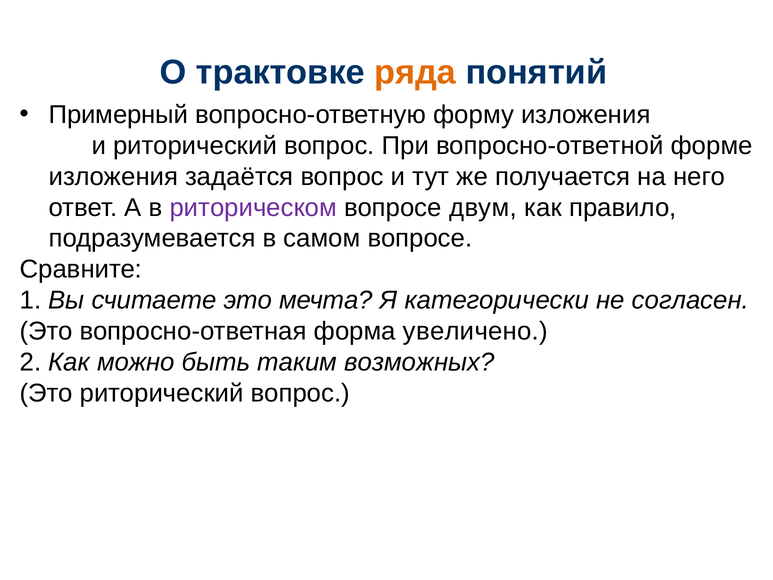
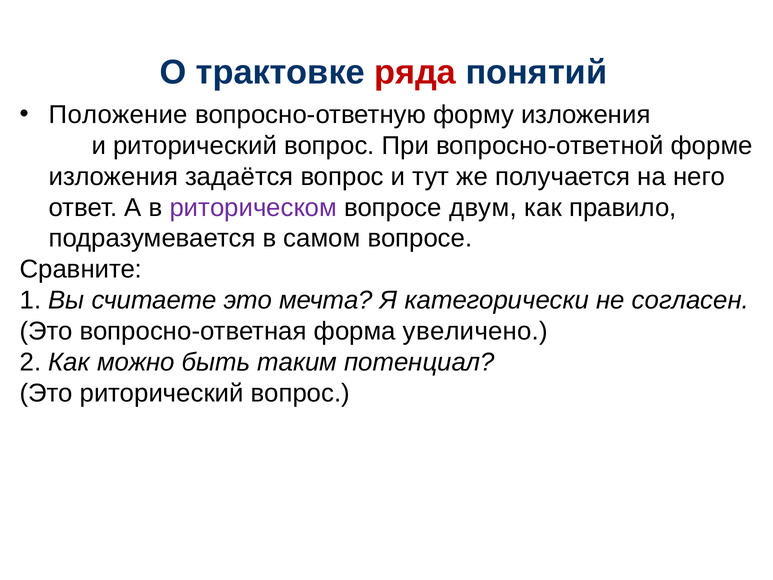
ряда colour: orange -> red
Примерный: Примерный -> Положение
возможных: возможных -> потенциал
